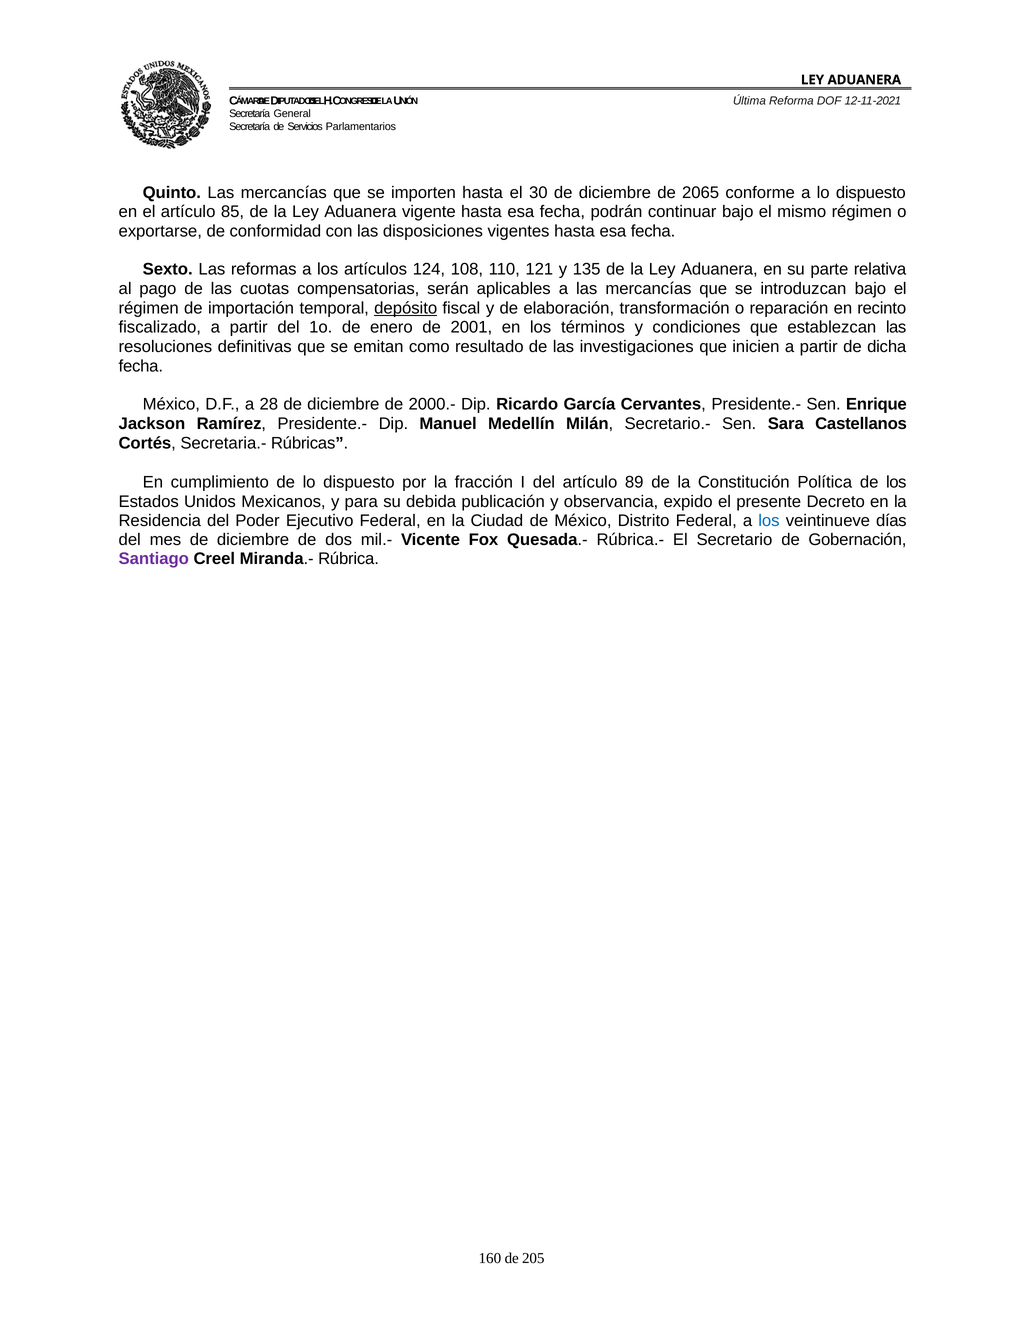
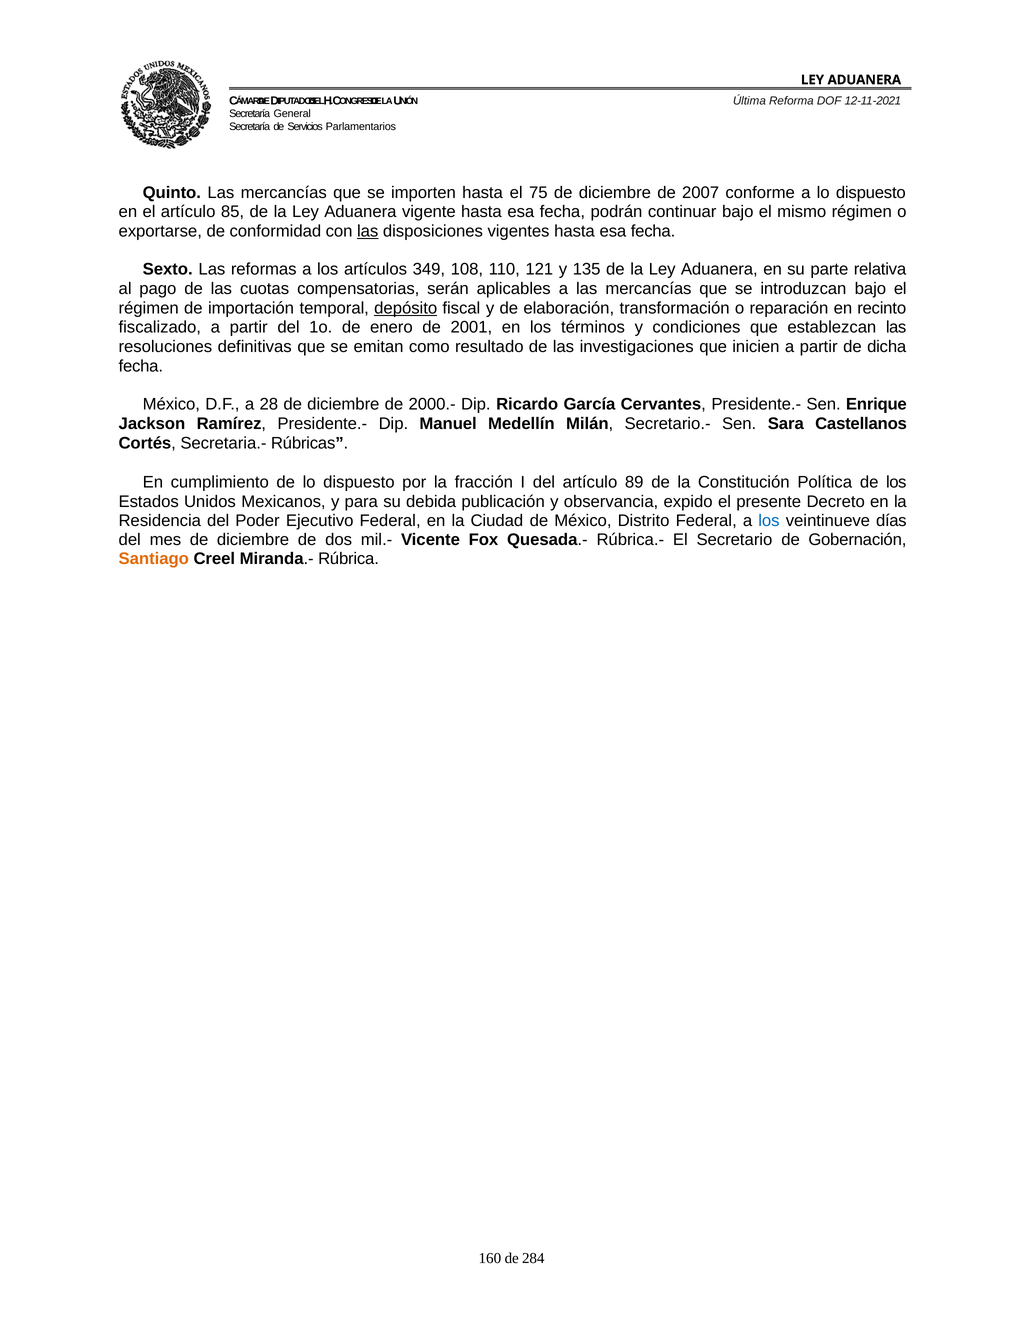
30: 30 -> 75
2065: 2065 -> 2007
las at (368, 231) underline: none -> present
124: 124 -> 349
Santiago colour: purple -> orange
205: 205 -> 284
